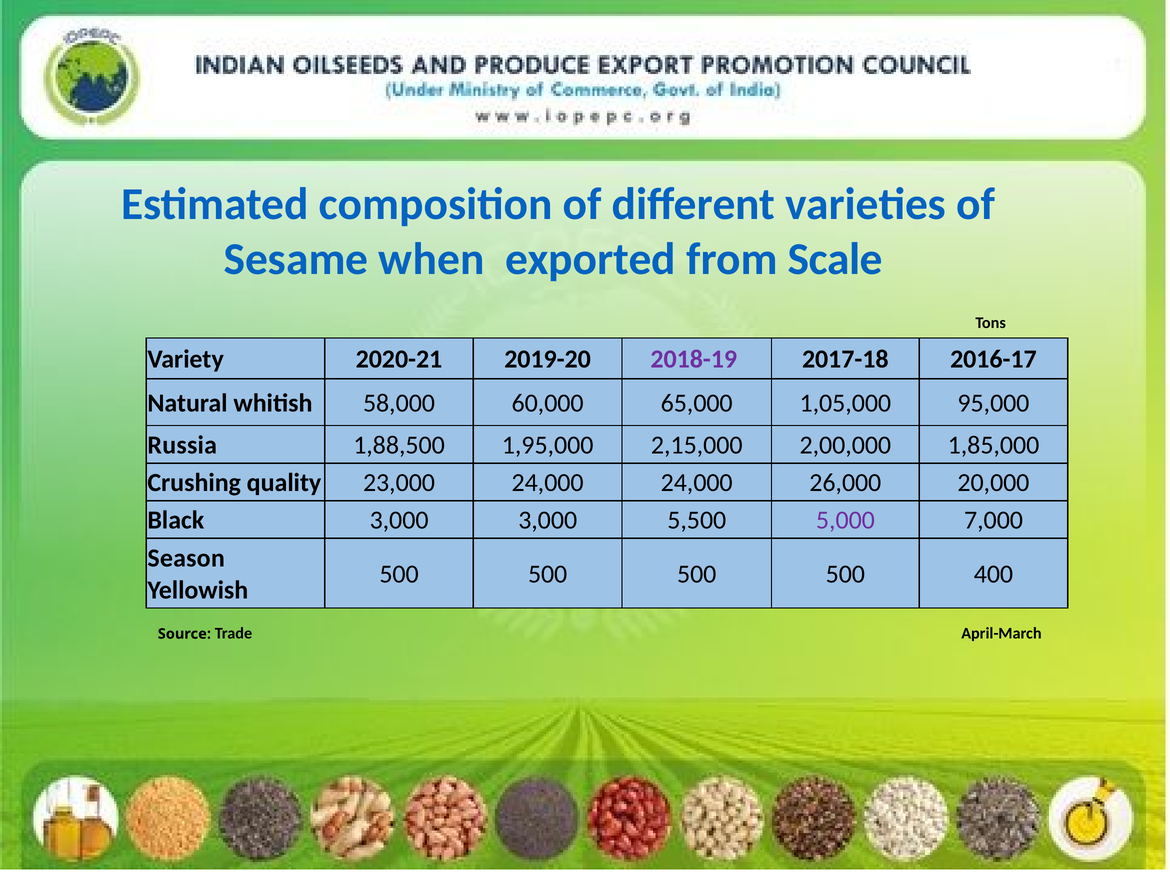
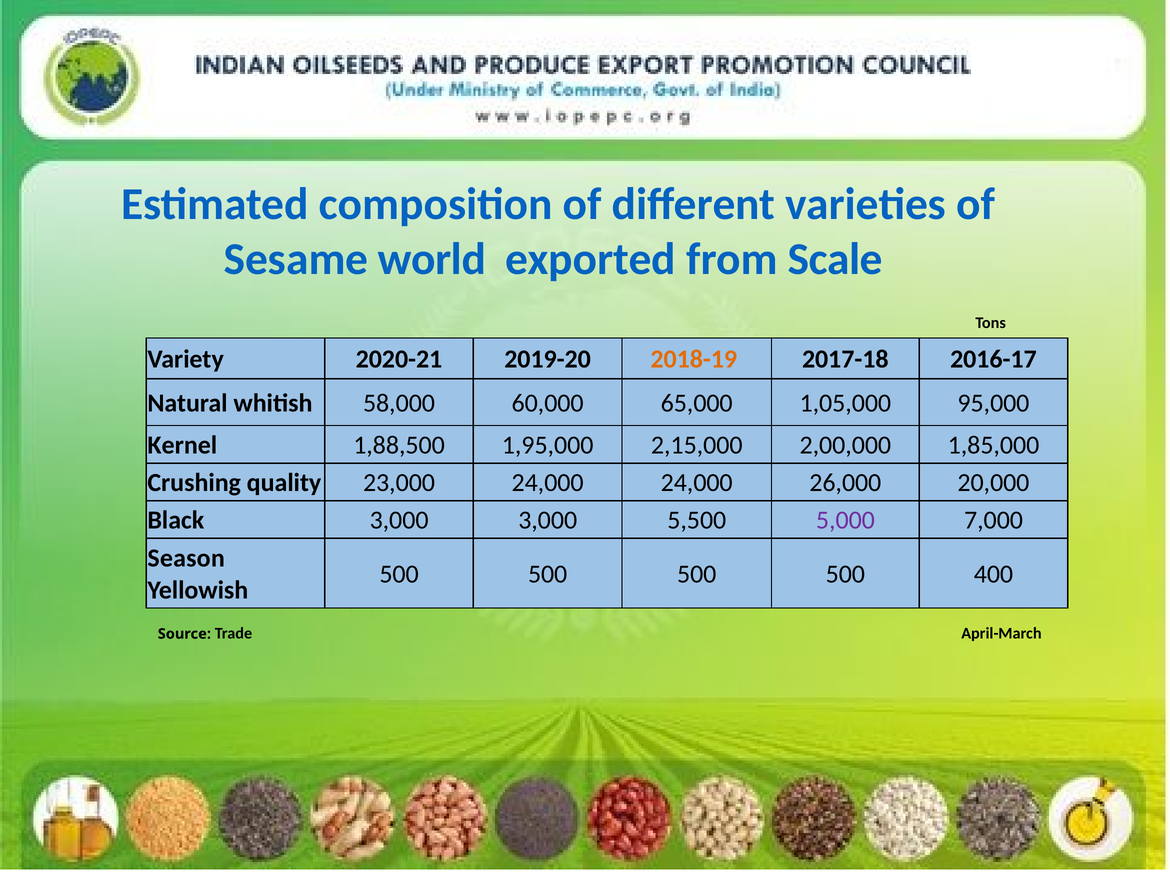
when: when -> world
2018-19 colour: purple -> orange
Russia: Russia -> Kernel
